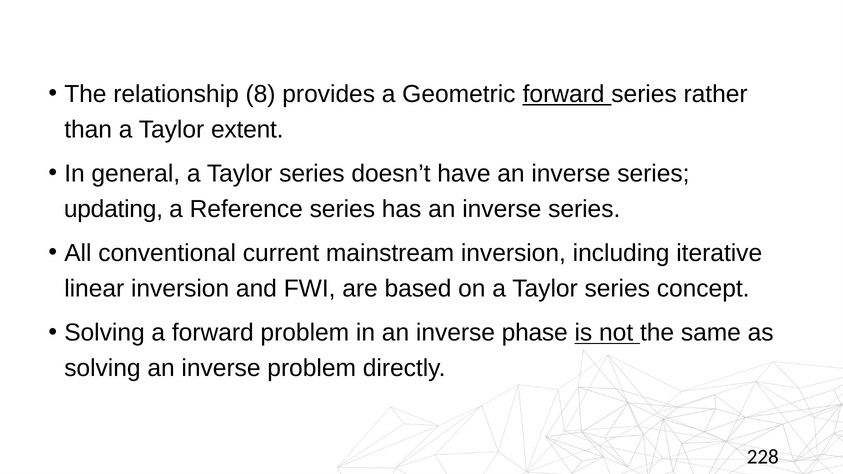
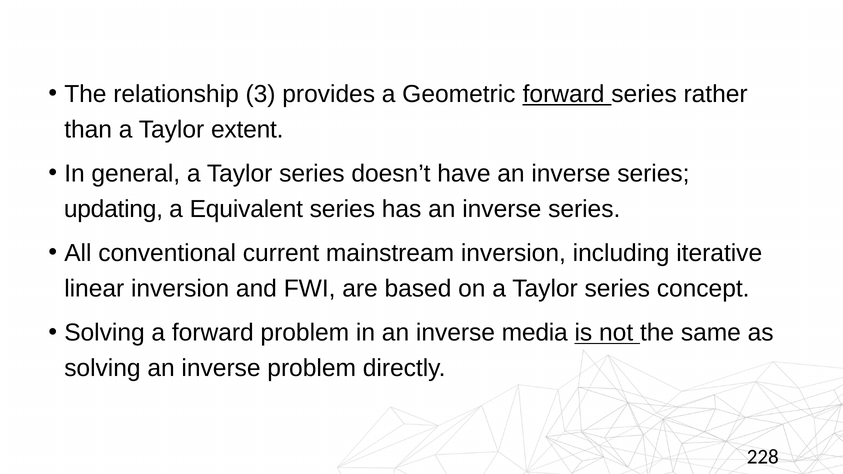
8: 8 -> 3
Reference: Reference -> Equivalent
phase: phase -> media
